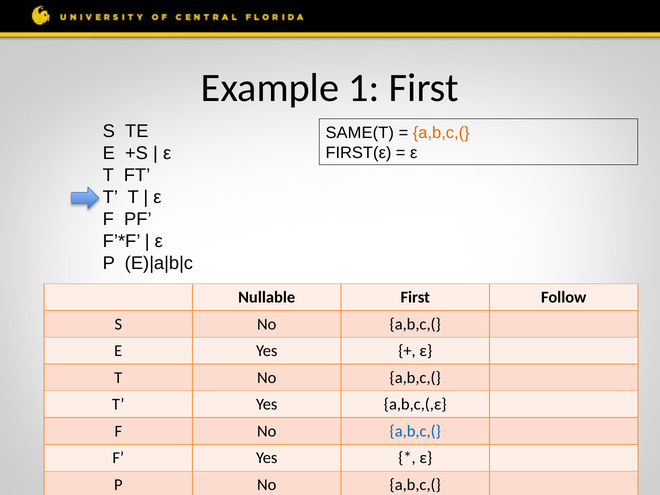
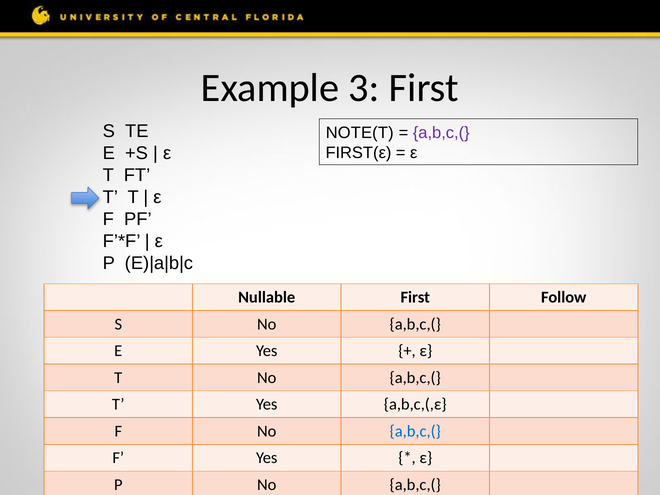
1: 1 -> 3
SAME(T: SAME(T -> NOTE(T
a,b,c,( at (441, 133) colour: orange -> purple
